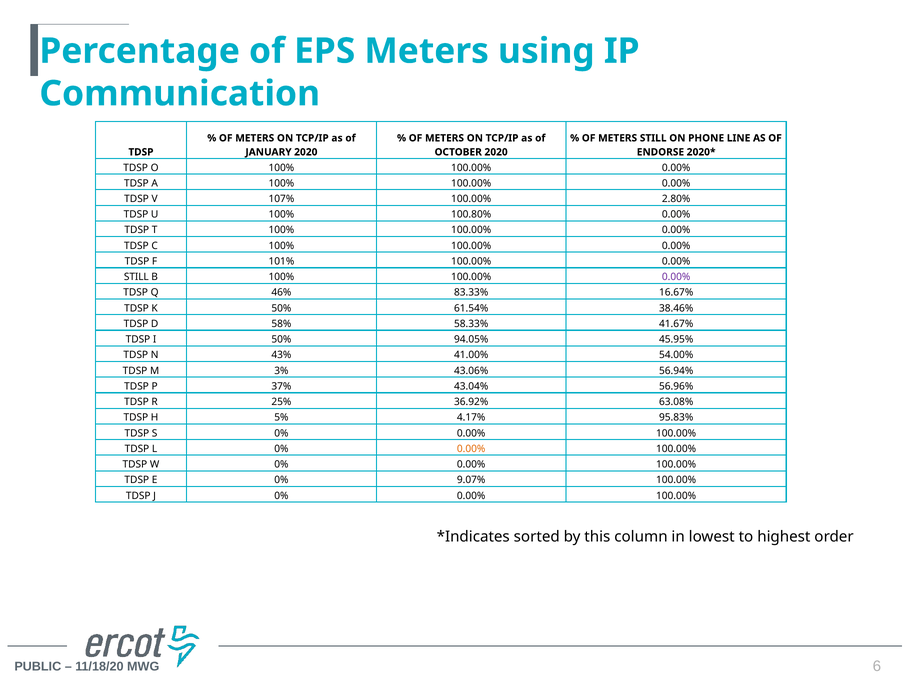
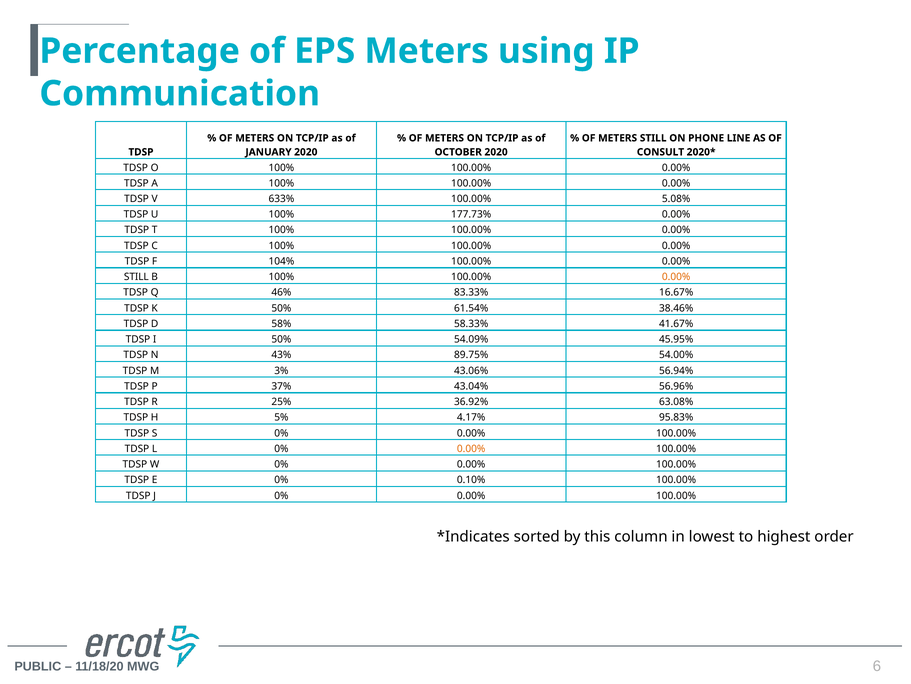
ENDORSE: ENDORSE -> CONSULT
107%: 107% -> 633%
2.80%: 2.80% -> 5.08%
100.80%: 100.80% -> 177.73%
101%: 101% -> 104%
0.00% at (676, 277) colour: purple -> orange
94.05%: 94.05% -> 54.09%
41.00%: 41.00% -> 89.75%
9.07%: 9.07% -> 0.10%
